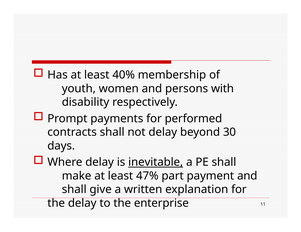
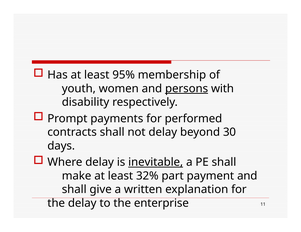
40%: 40% -> 95%
persons underline: none -> present
47%: 47% -> 32%
